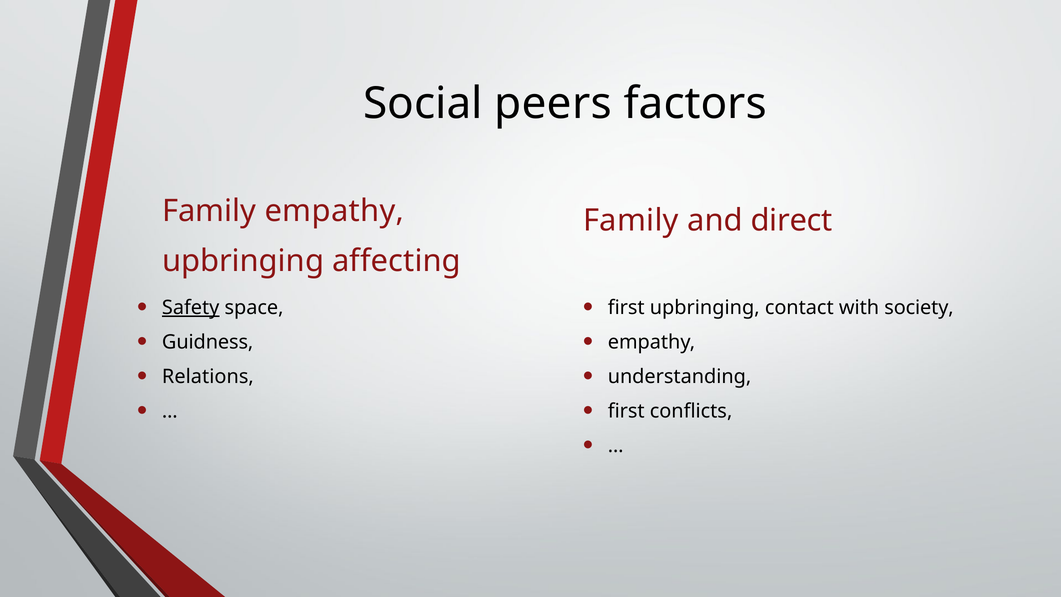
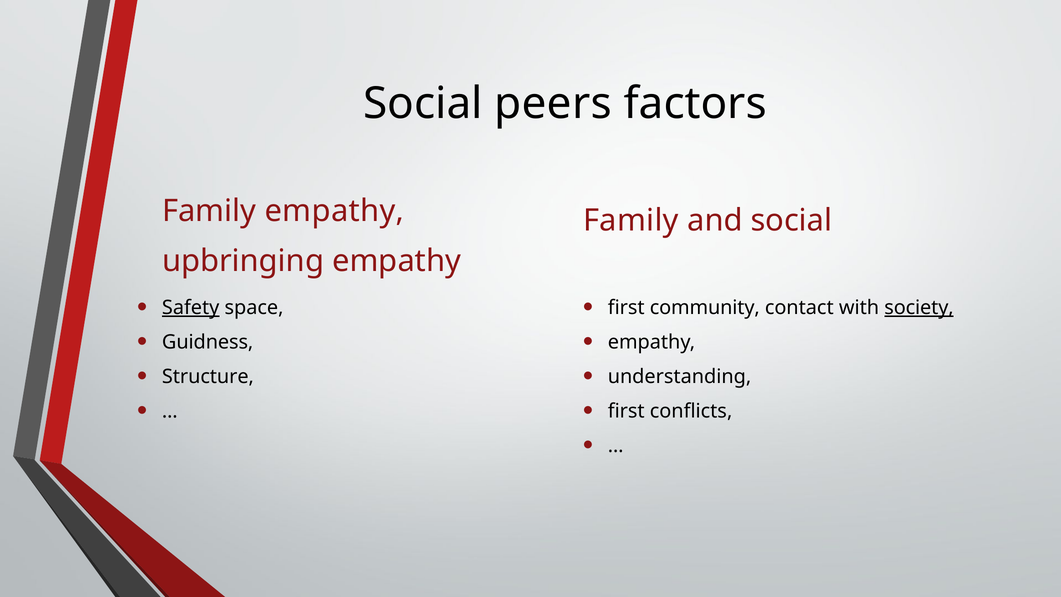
and direct: direct -> social
upbringing affecting: affecting -> empathy
first upbringing: upbringing -> community
society underline: none -> present
Relations: Relations -> Structure
